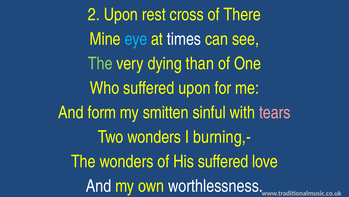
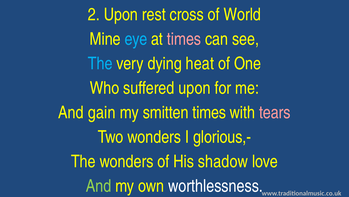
There: There -> World
times at (184, 39) colour: white -> pink
The at (100, 63) colour: light green -> light blue
than: than -> heat
form: form -> gain
smitten sinful: sinful -> times
burning,-: burning,- -> glorious,-
His suffered: suffered -> shadow
And at (99, 186) colour: white -> light green
